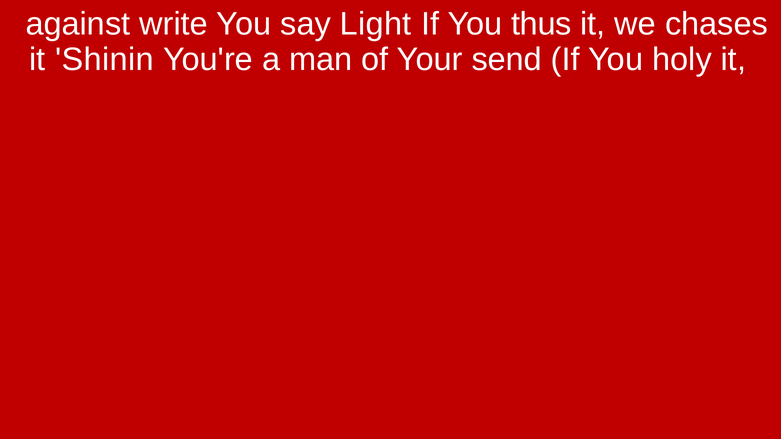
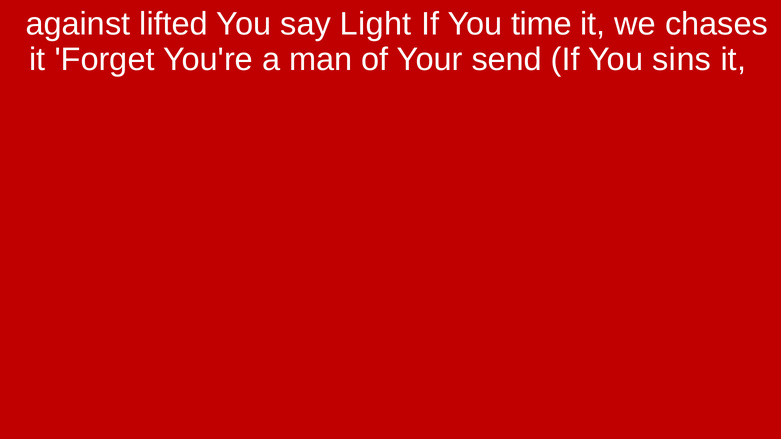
write: write -> lifted
thus: thus -> time
Shinin: Shinin -> Forget
holy: holy -> sins
